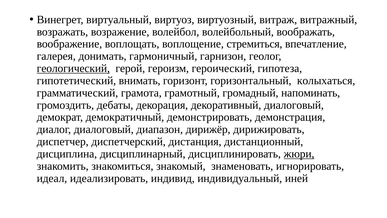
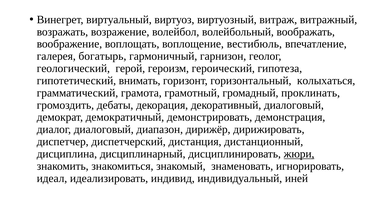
стремиться: стремиться -> вестибюль
донимать: донимать -> богатырь
геологический underline: present -> none
напоминать: напоминать -> проклинать
